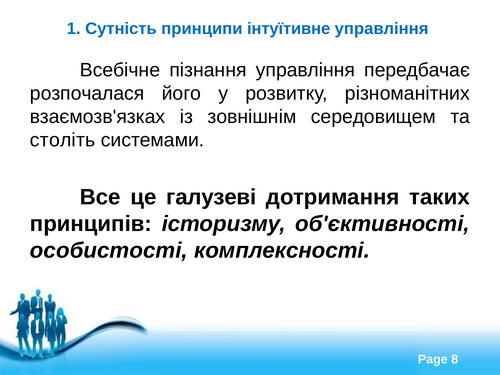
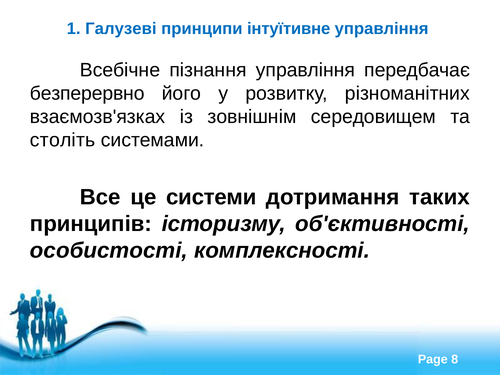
Сутність: Сутність -> Галузеві
розпочалася: розпочалася -> безперервно
галузеві: галузеві -> системи
